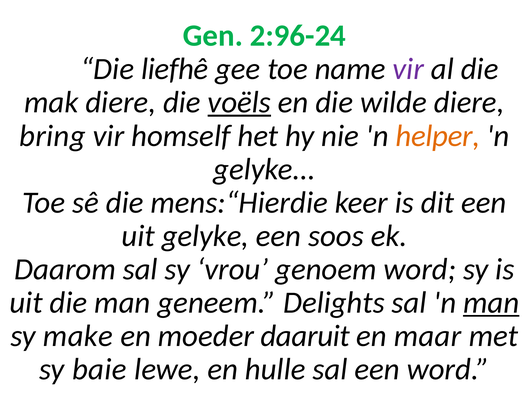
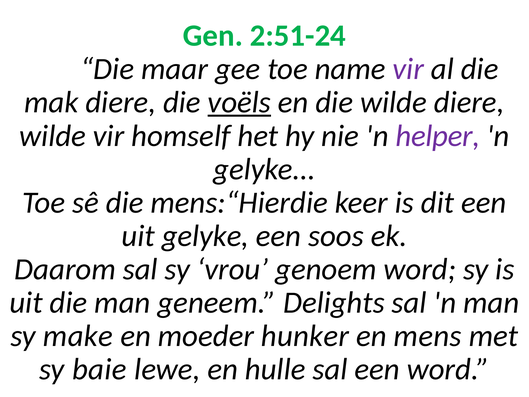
2:96-24: 2:96-24 -> 2:51-24
liefhê: liefhê -> maar
bring at (52, 136): bring -> wilde
helper colour: orange -> purple
man at (491, 302) underline: present -> none
daaruit: daaruit -> hunker
maar: maar -> mens
